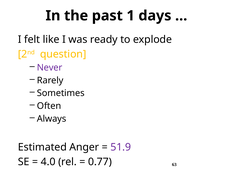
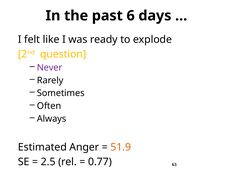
1: 1 -> 6
51.9 colour: purple -> orange
4.0: 4.0 -> 2.5
